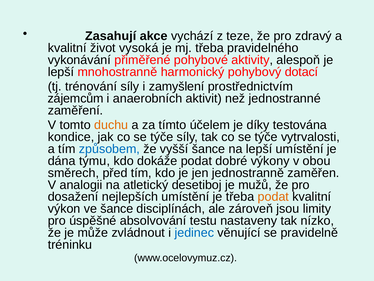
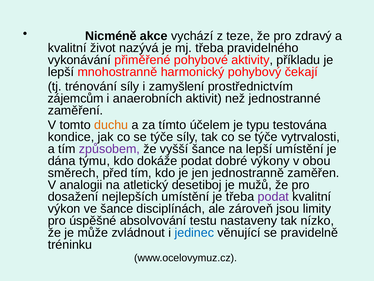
Zasahují: Zasahují -> Nicméně
vysoká: vysoká -> nazývá
alespoň: alespoň -> příkladu
dotací: dotací -> čekají
díky: díky -> typu
způsobem colour: blue -> purple
podat at (273, 197) colour: orange -> purple
